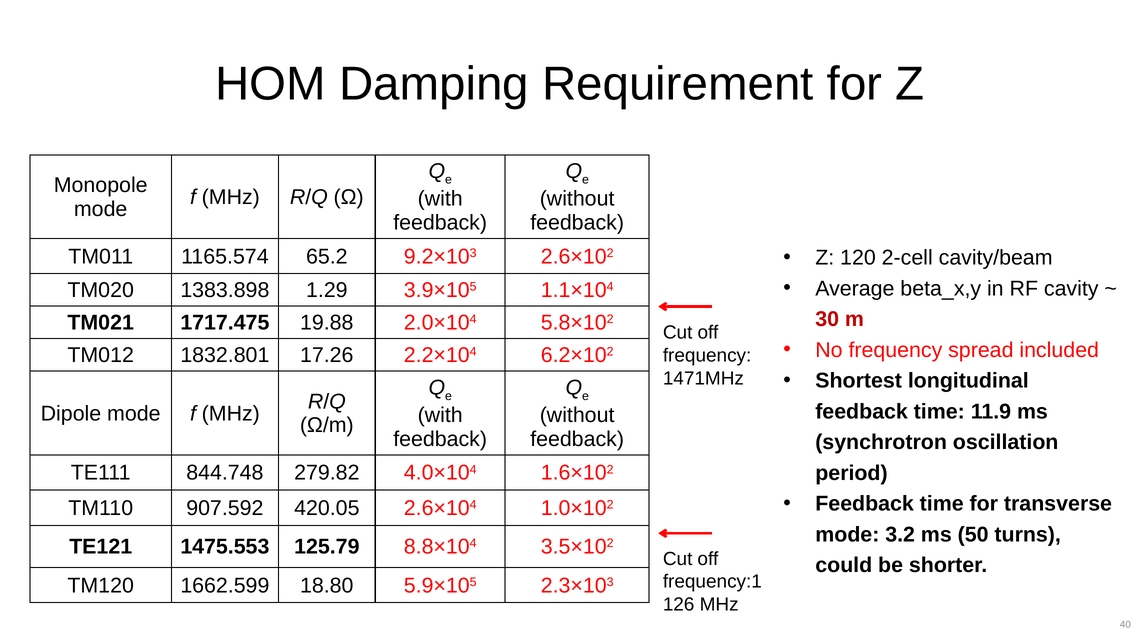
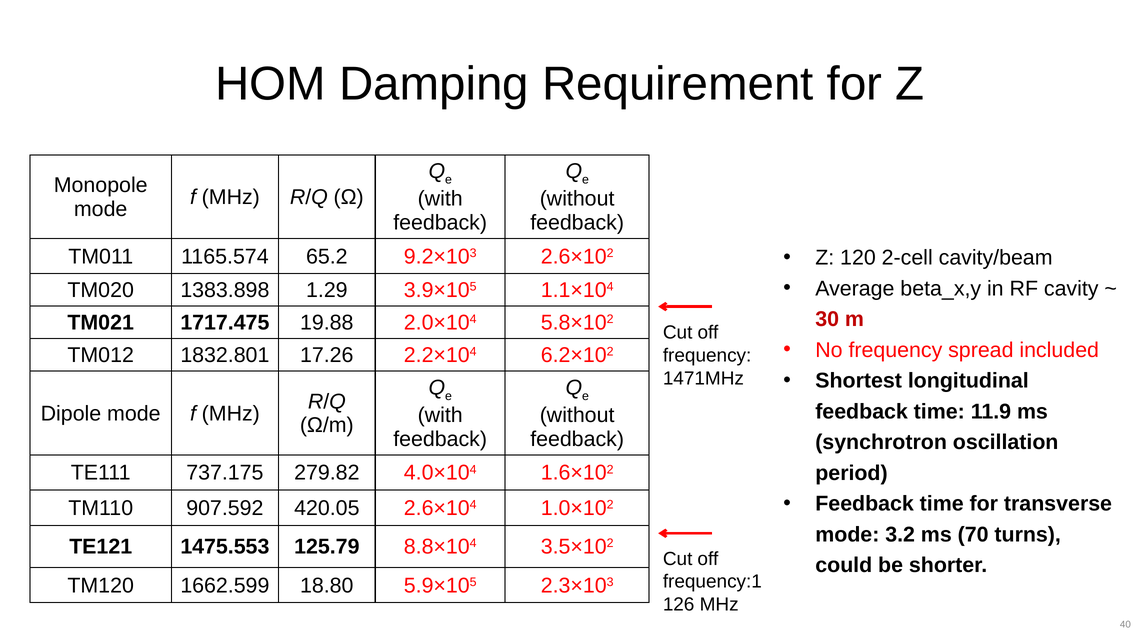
844.748: 844.748 -> 737.175
50: 50 -> 70
